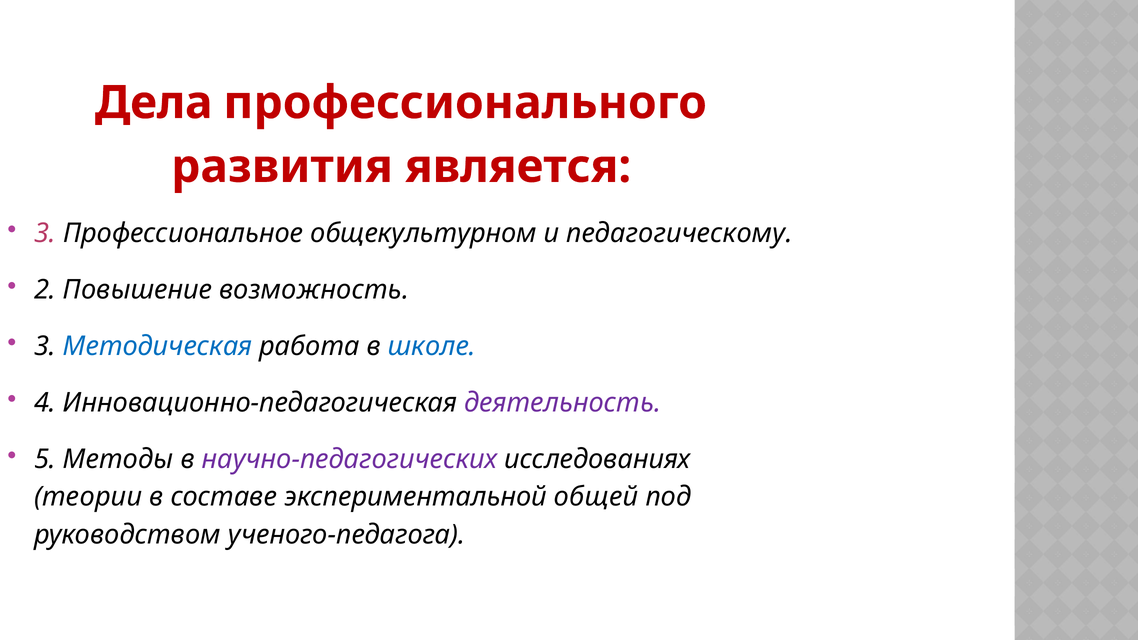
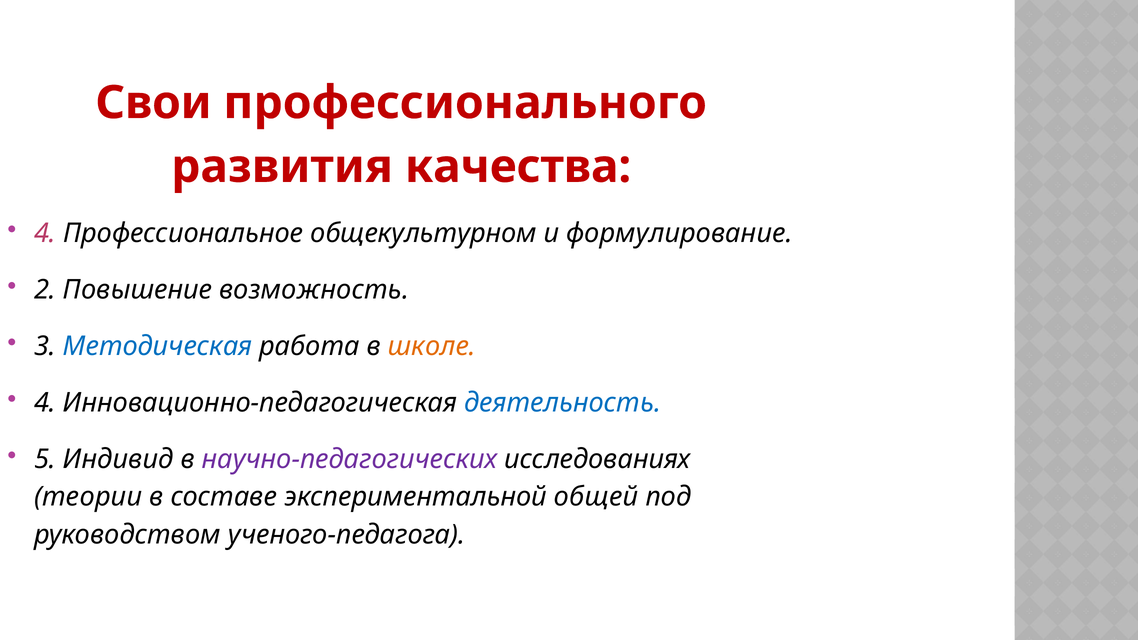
Дела: Дела -> Свои
является: является -> качества
3 at (45, 233): 3 -> 4
педагогическому: педагогическому -> формулирование
школе colour: blue -> orange
деятельность colour: purple -> blue
Методы: Методы -> Индивид
